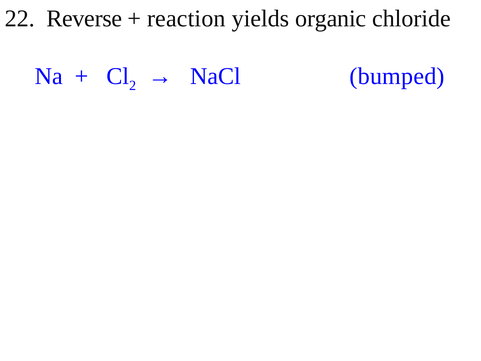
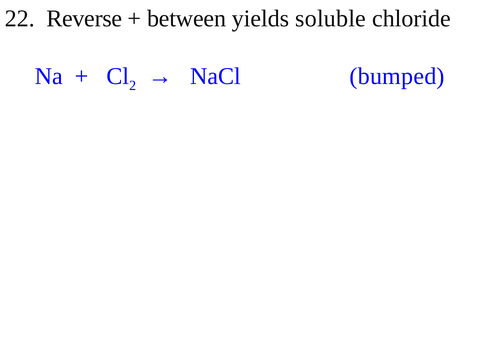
reaction: reaction -> between
organic: organic -> soluble
